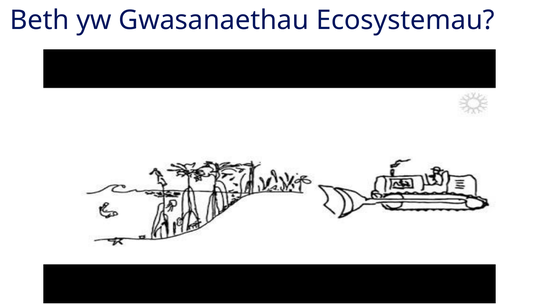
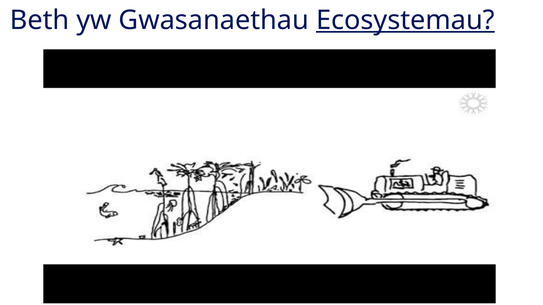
Ecosystemau underline: none -> present
